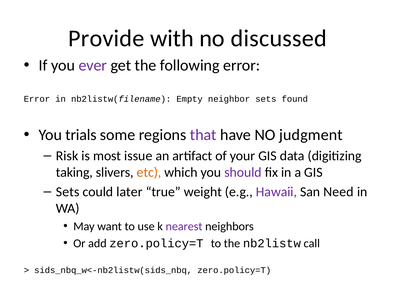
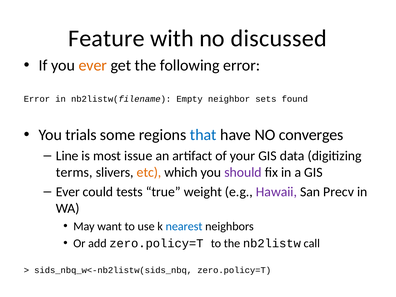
Provide: Provide -> Feature
ever at (93, 65) colour: purple -> orange
that colour: purple -> blue
judgment: judgment -> converges
Risk: Risk -> Line
taking: taking -> terms
Sets at (68, 192): Sets -> Ever
later: later -> tests
Need: Need -> Precv
nearest colour: purple -> blue
